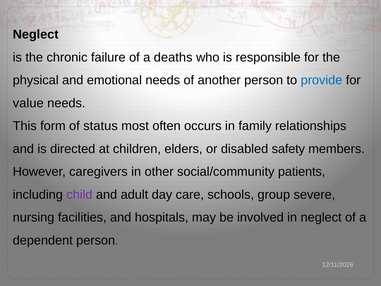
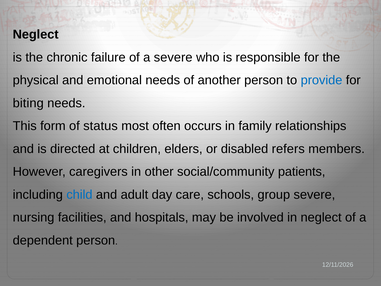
a deaths: deaths -> severe
value: value -> biting
safety: safety -> refers
child colour: purple -> blue
